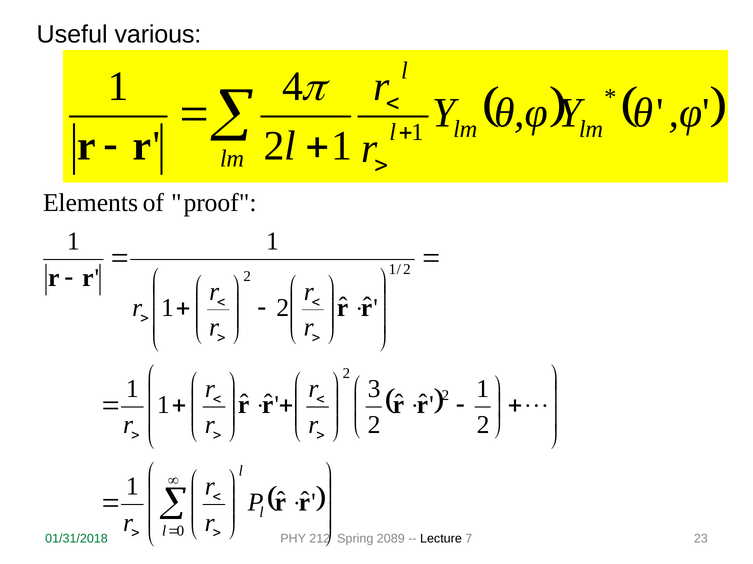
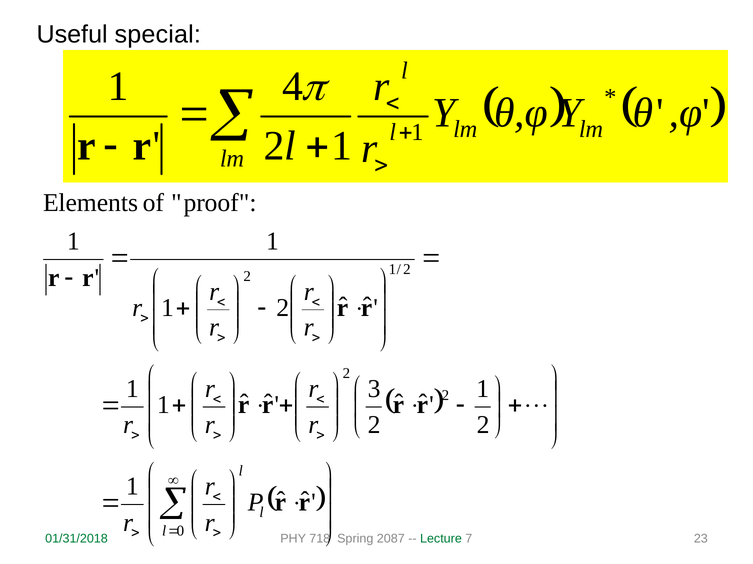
various: various -> special
212: 212 -> 718
2089: 2089 -> 2087
Lecture colour: black -> green
